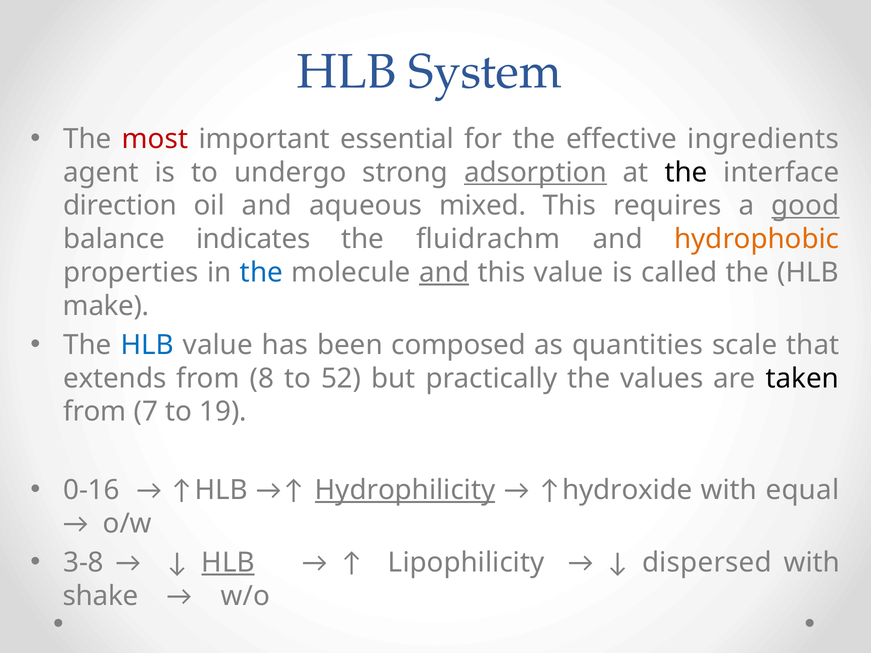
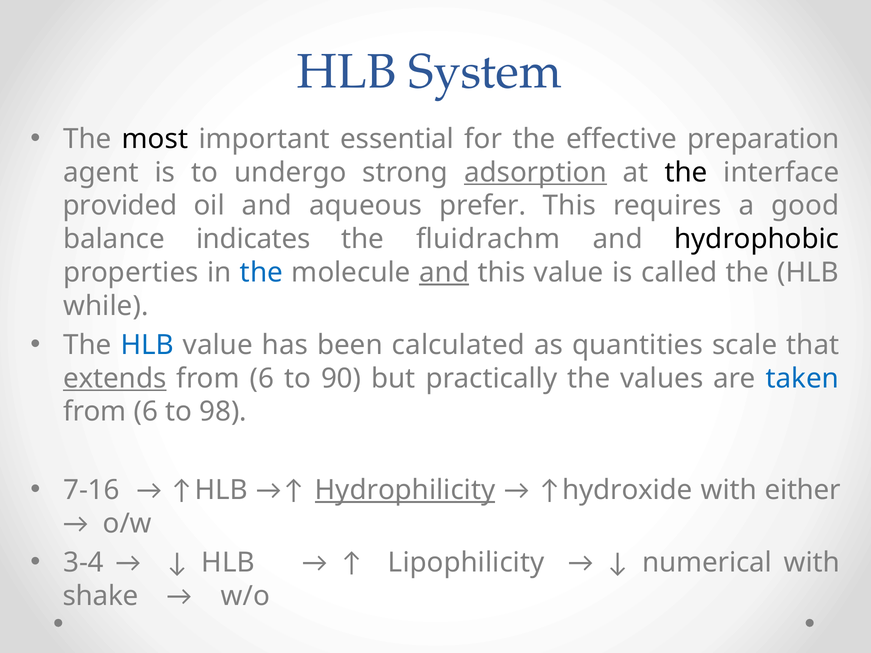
most colour: red -> black
ingredients: ingredients -> preparation
direction: direction -> provided
mixed: mixed -> prefer
good underline: present -> none
hydrophobic colour: orange -> black
make: make -> while
composed: composed -> calculated
extends underline: none -> present
8 at (262, 378): 8 -> 6
52: 52 -> 90
taken colour: black -> blue
7 at (146, 412): 7 -> 6
19: 19 -> 98
0-16: 0-16 -> 7-16
equal: equal -> either
3-8: 3-8 -> 3-4
HLB at (228, 563) underline: present -> none
dispersed: dispersed -> numerical
